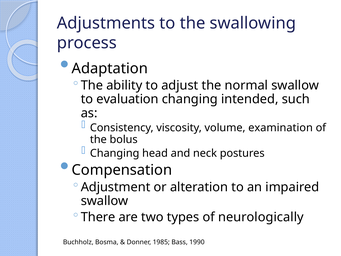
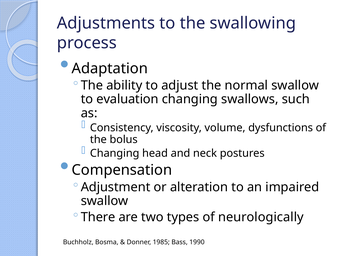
intended: intended -> swallows
examination: examination -> dysfunctions
